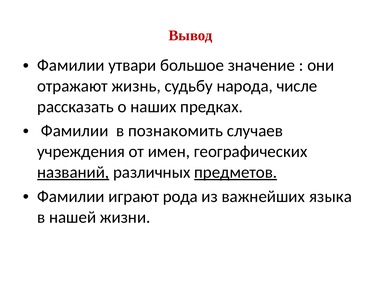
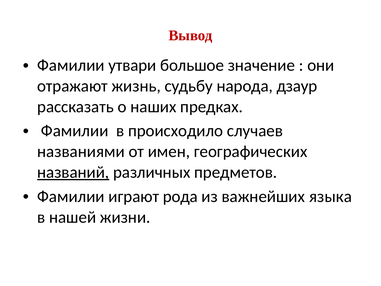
числе: числе -> дзаур
познакомить: познакомить -> происходило
учреждения: учреждения -> названиями
предметов underline: present -> none
